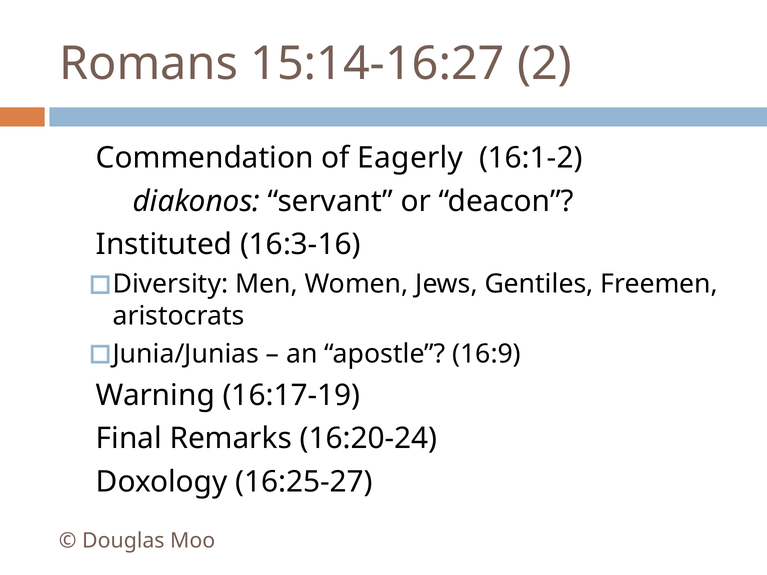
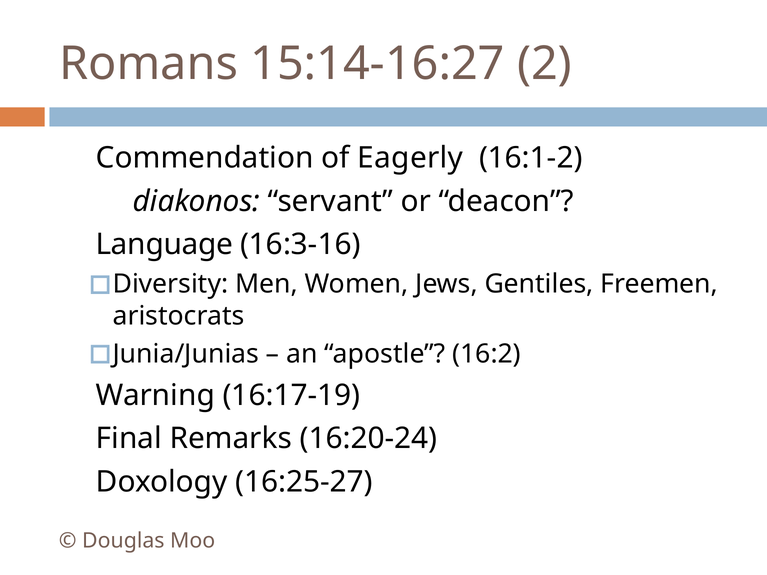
Instituted: Instituted -> Language
16:9: 16:9 -> 16:2
